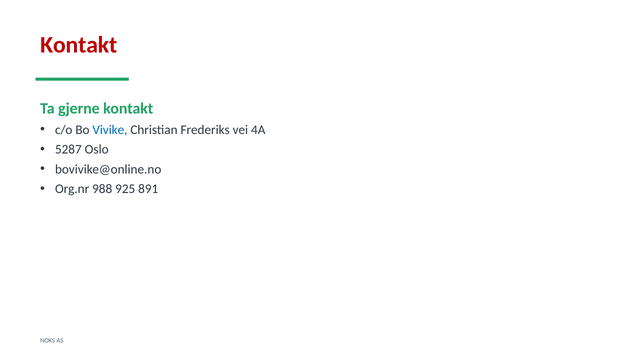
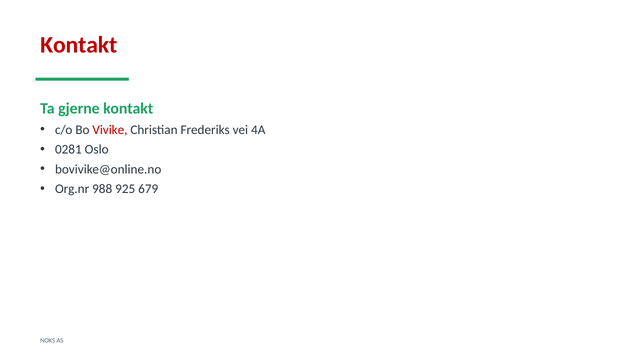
Vivike colour: blue -> red
5287: 5287 -> 0281
891: 891 -> 679
